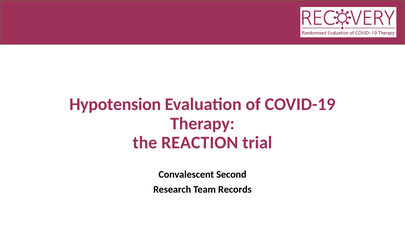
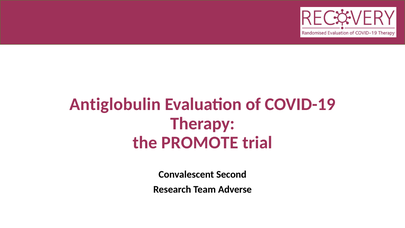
Hypotension: Hypotension -> Antiglobulin
REACTION: REACTION -> PROMOTE
Records: Records -> Adverse
